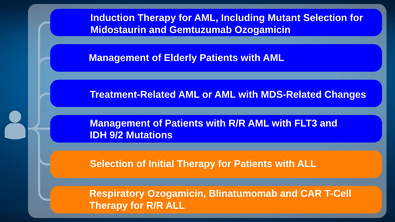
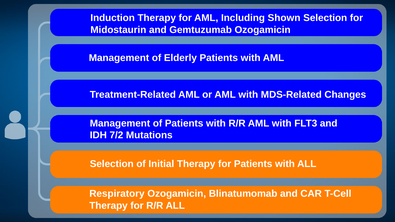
Mutant: Mutant -> Shown
9/2: 9/2 -> 7/2
